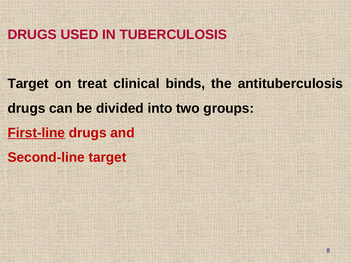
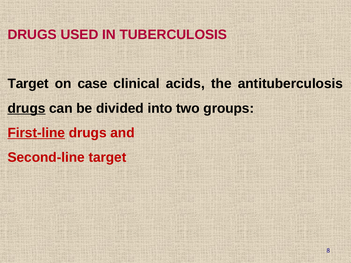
treat: treat -> case
binds: binds -> acids
drugs at (27, 108) underline: none -> present
